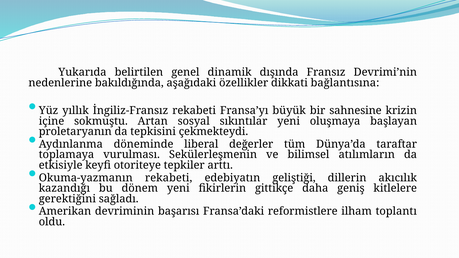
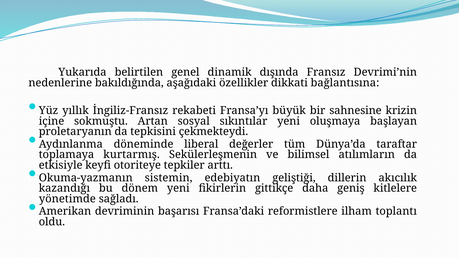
vurulması: vurulması -> kurtarmış
Okuma-yazmanın rekabeti: rekabeti -> sistemin
gerektiğini: gerektiğini -> yönetimde
